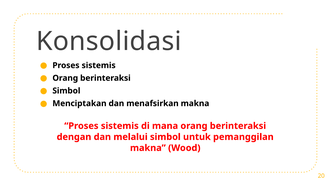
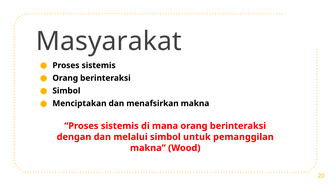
Konsolidasi: Konsolidasi -> Masyarakat
